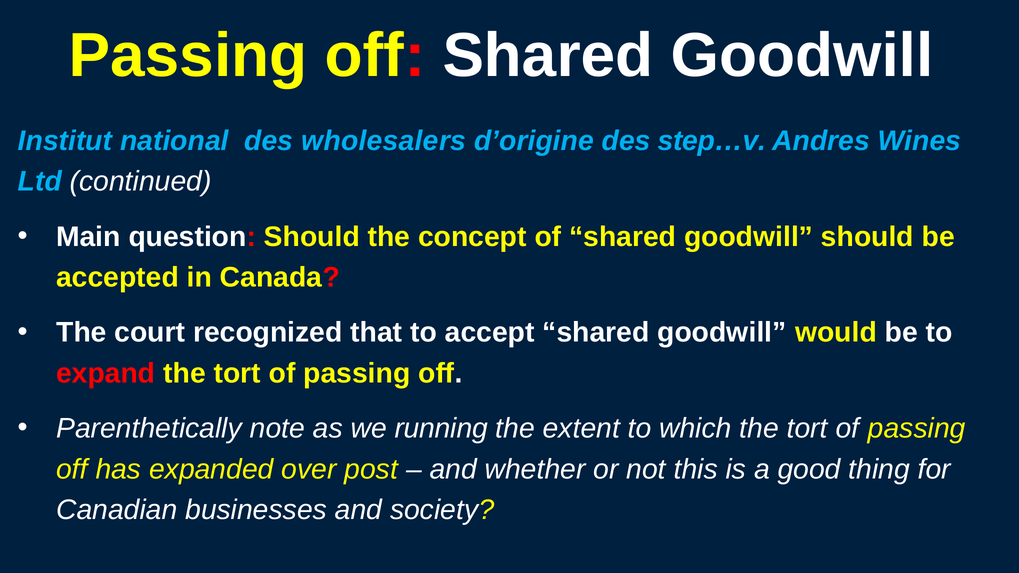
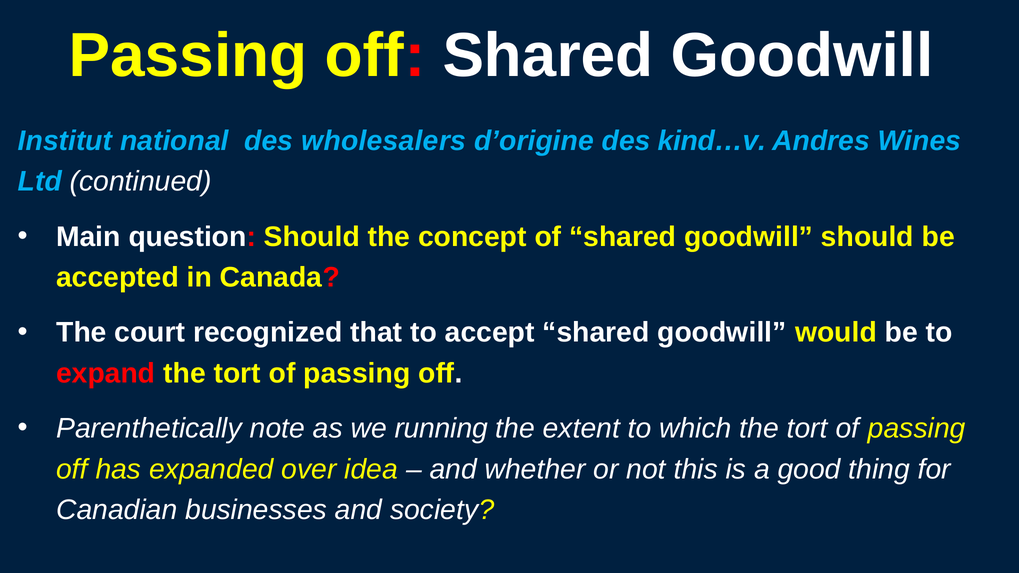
step…v: step…v -> kind…v
post: post -> idea
